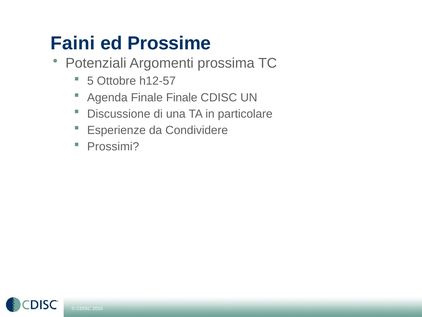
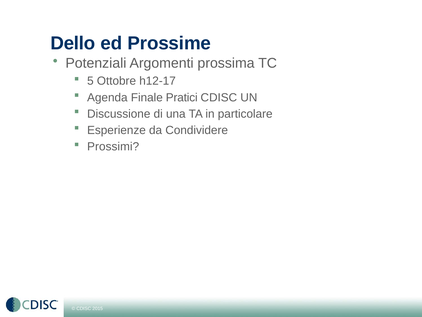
Faini: Faini -> Dello
h12-57: h12-57 -> h12-17
Finale Finale: Finale -> Pratici
